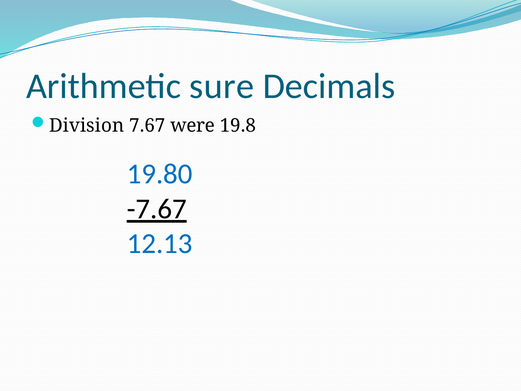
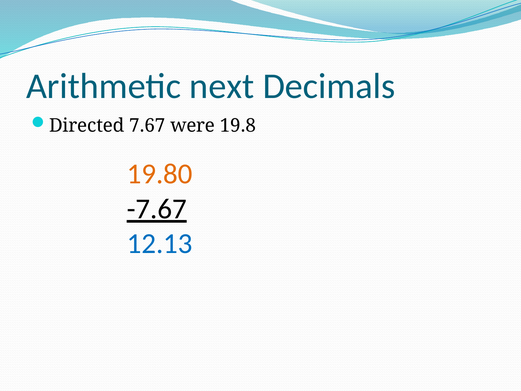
sure: sure -> next
Division: Division -> Directed
19.80 colour: blue -> orange
